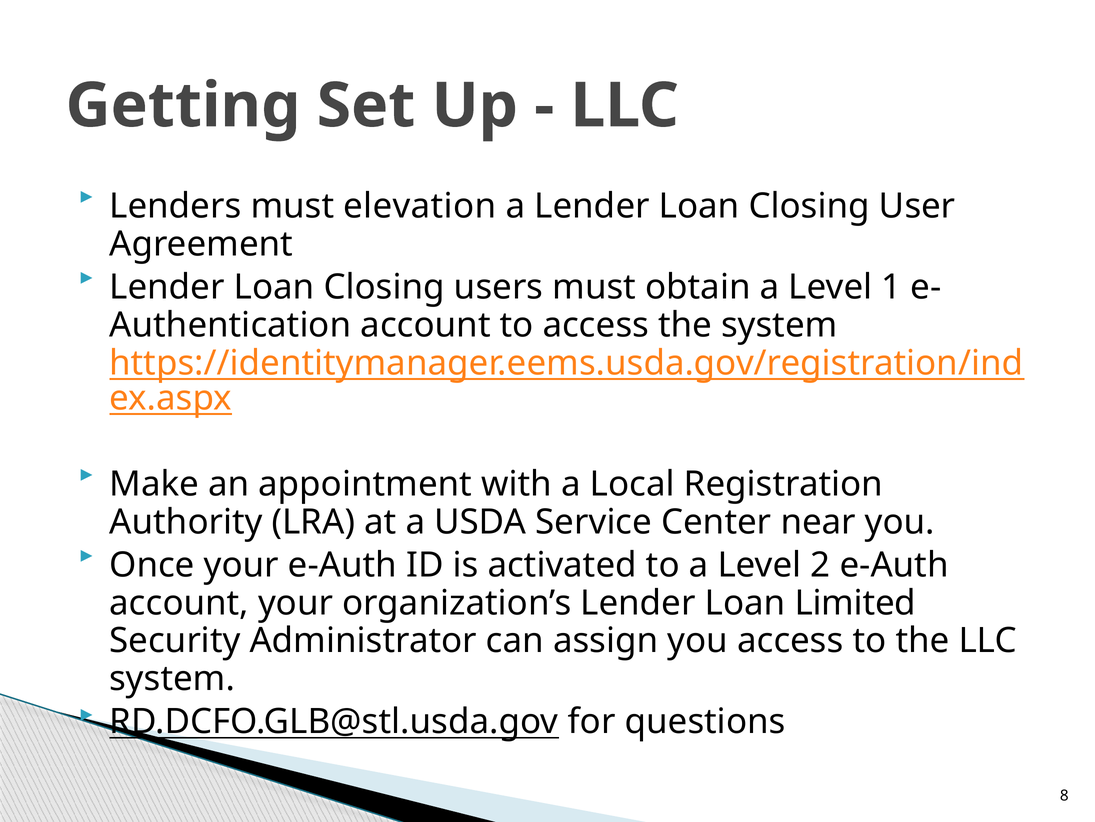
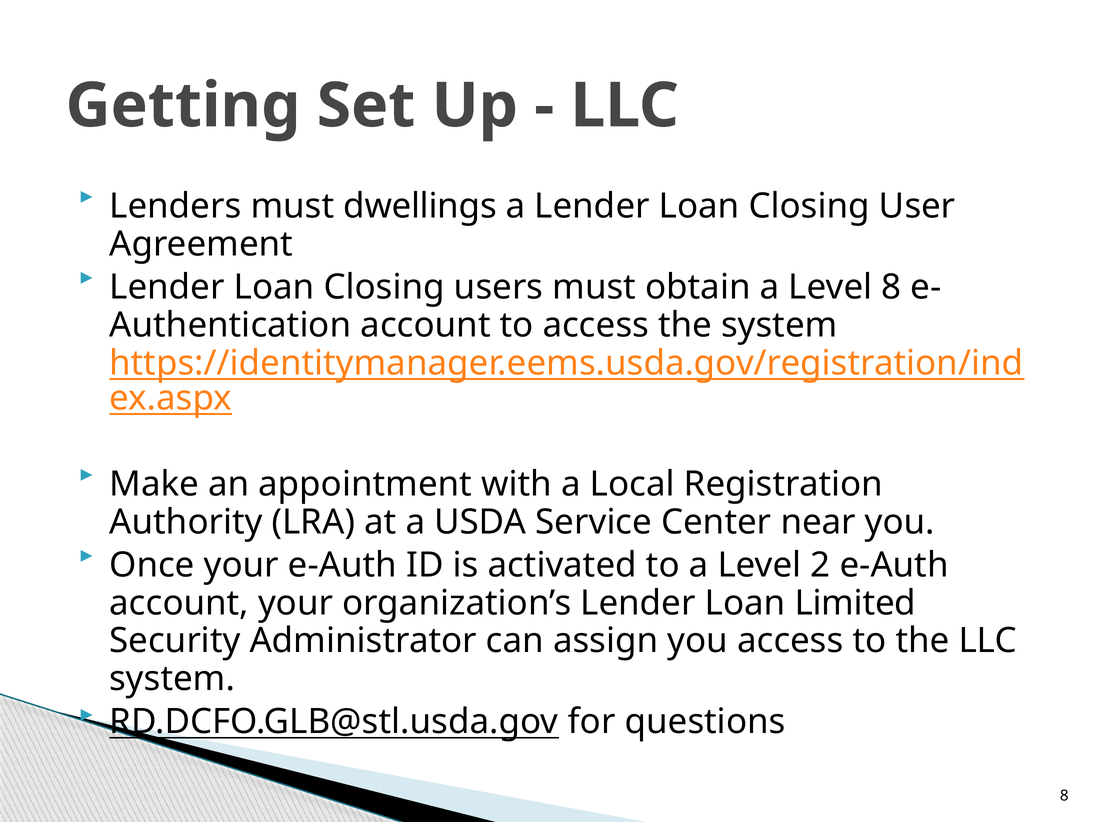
elevation: elevation -> dwellings
Level 1: 1 -> 8
